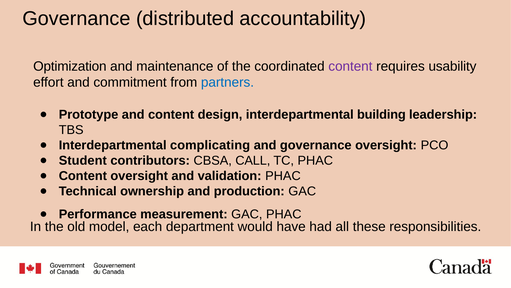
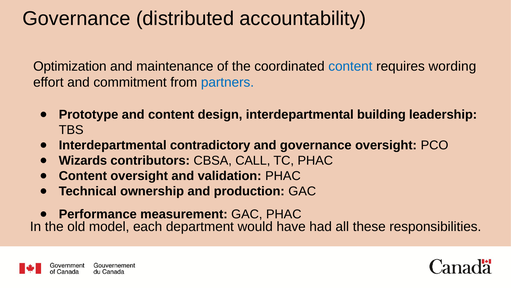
content at (350, 66) colour: purple -> blue
usability: usability -> wording
complicating: complicating -> contradictory
Student: Student -> Wizards
